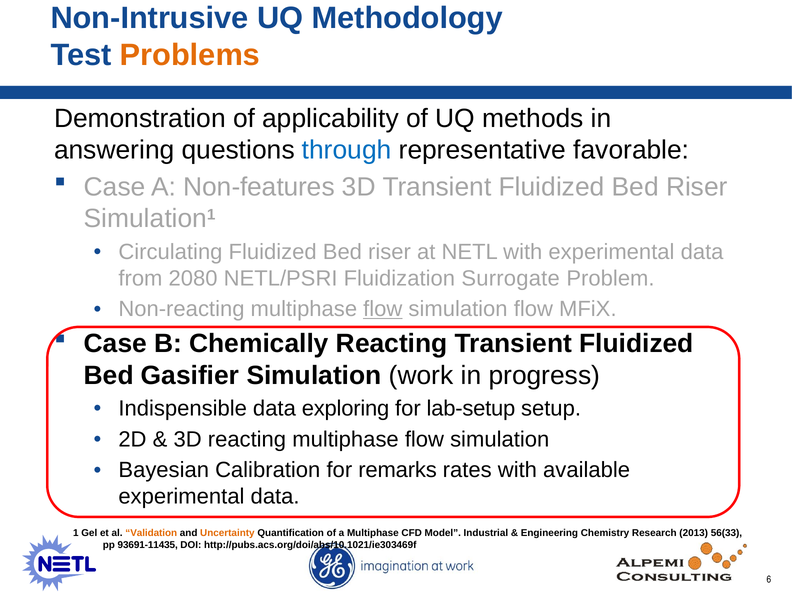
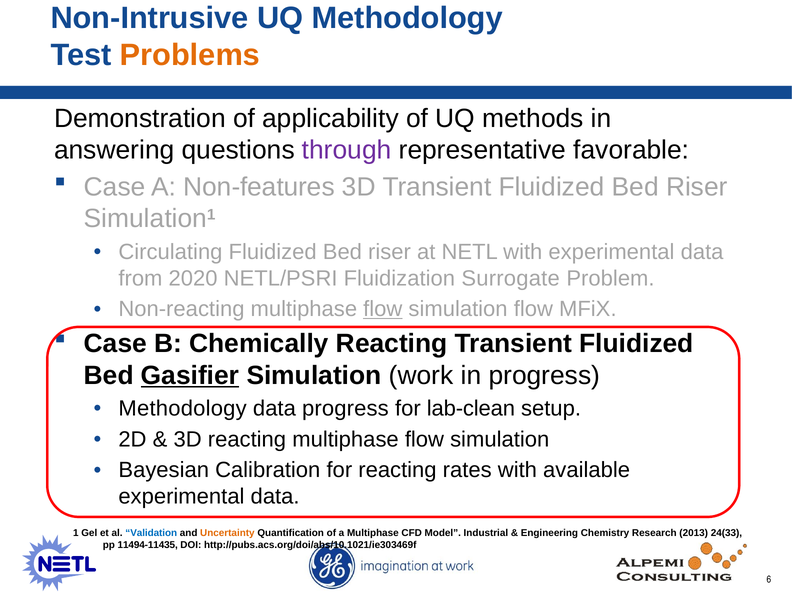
through colour: blue -> purple
2080: 2080 -> 2020
Gasifier underline: none -> present
Indispensible at (183, 409): Indispensible -> Methodology
data exploring: exploring -> progress
lab-setup: lab-setup -> lab-clean
for remarks: remarks -> reacting
Validation colour: orange -> blue
56(33: 56(33 -> 24(33
93691-11435: 93691-11435 -> 11494-11435
